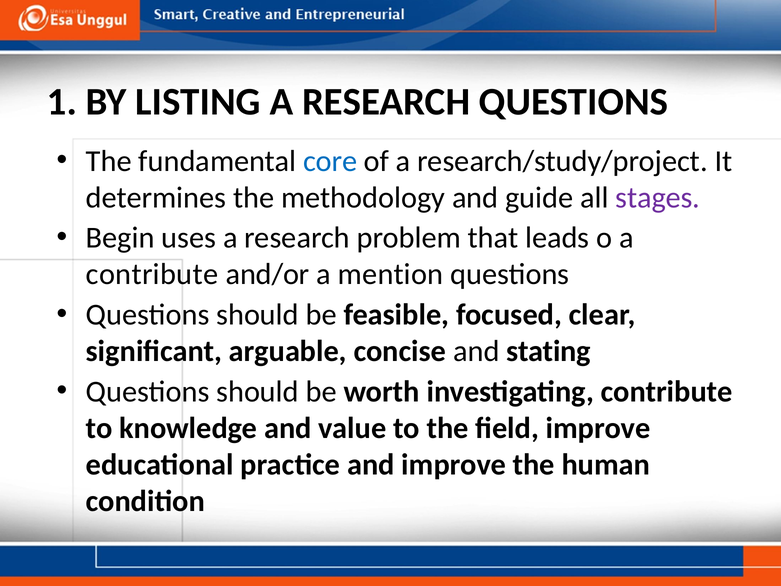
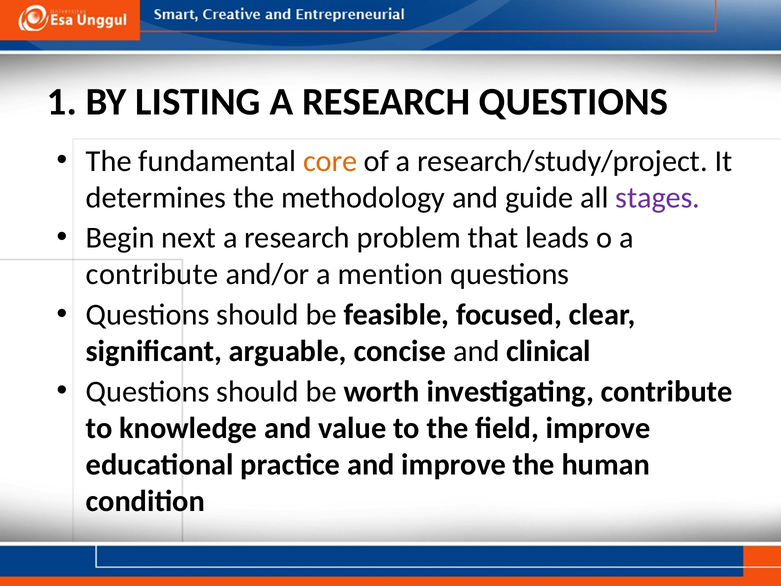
core colour: blue -> orange
uses: uses -> next
stating: stating -> clinical
